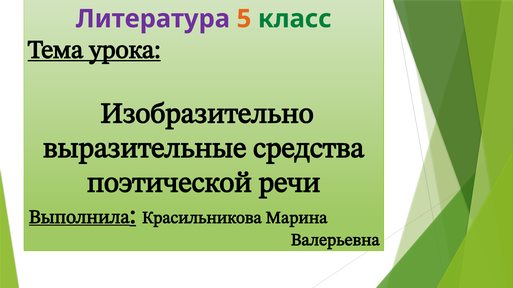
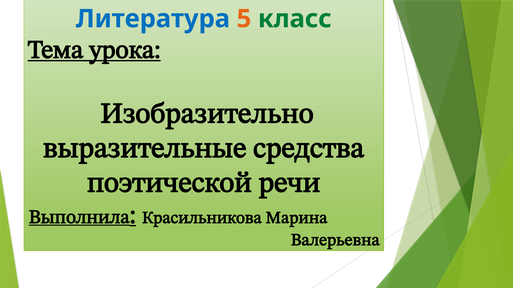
Литература colour: purple -> blue
